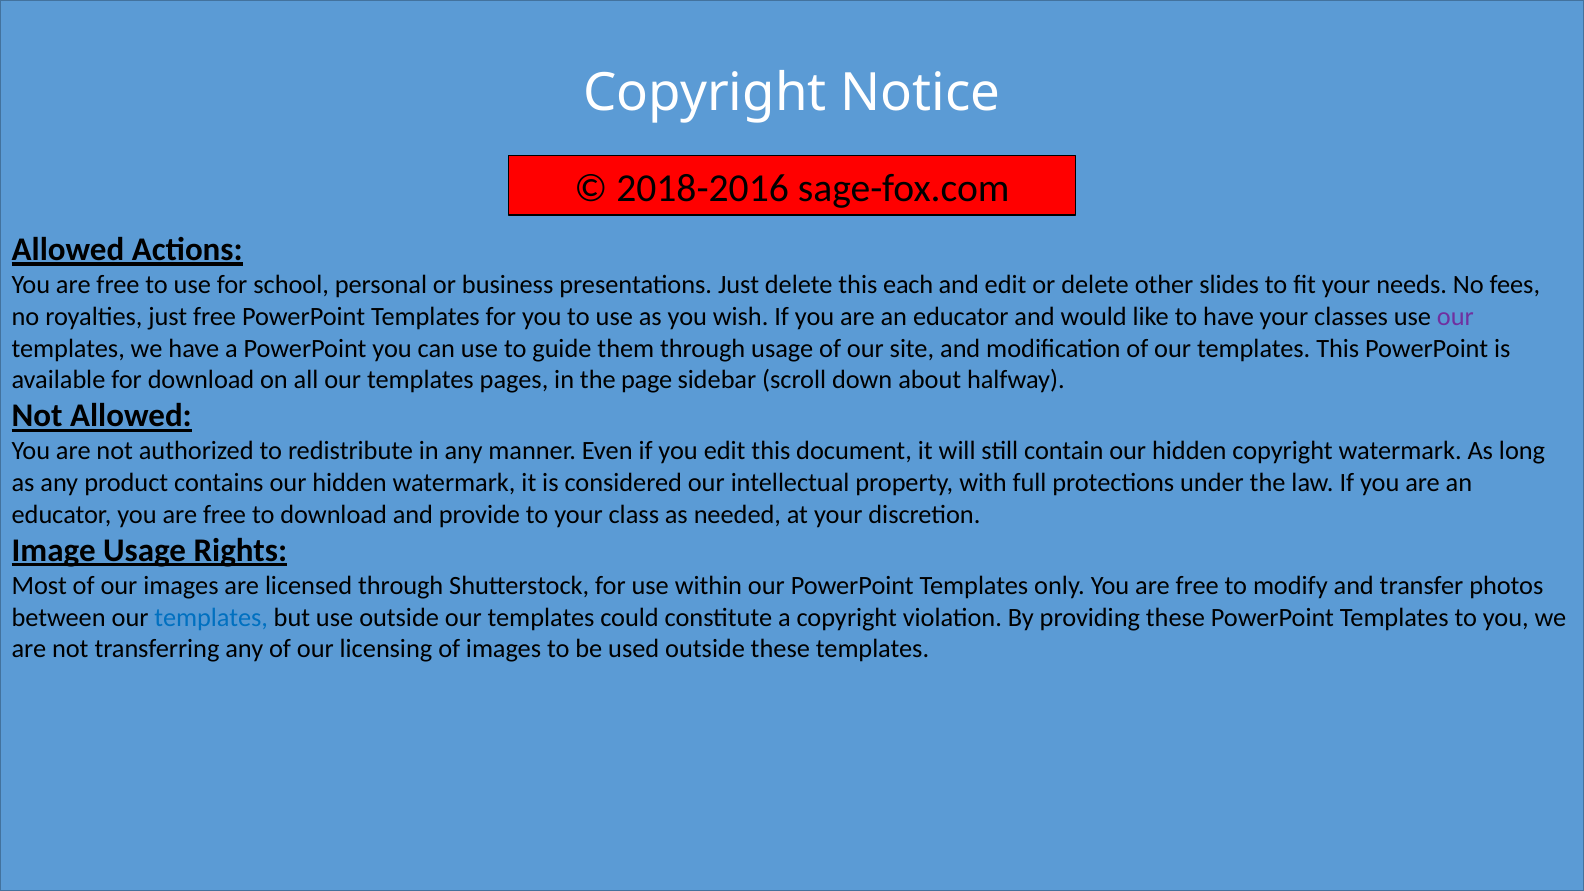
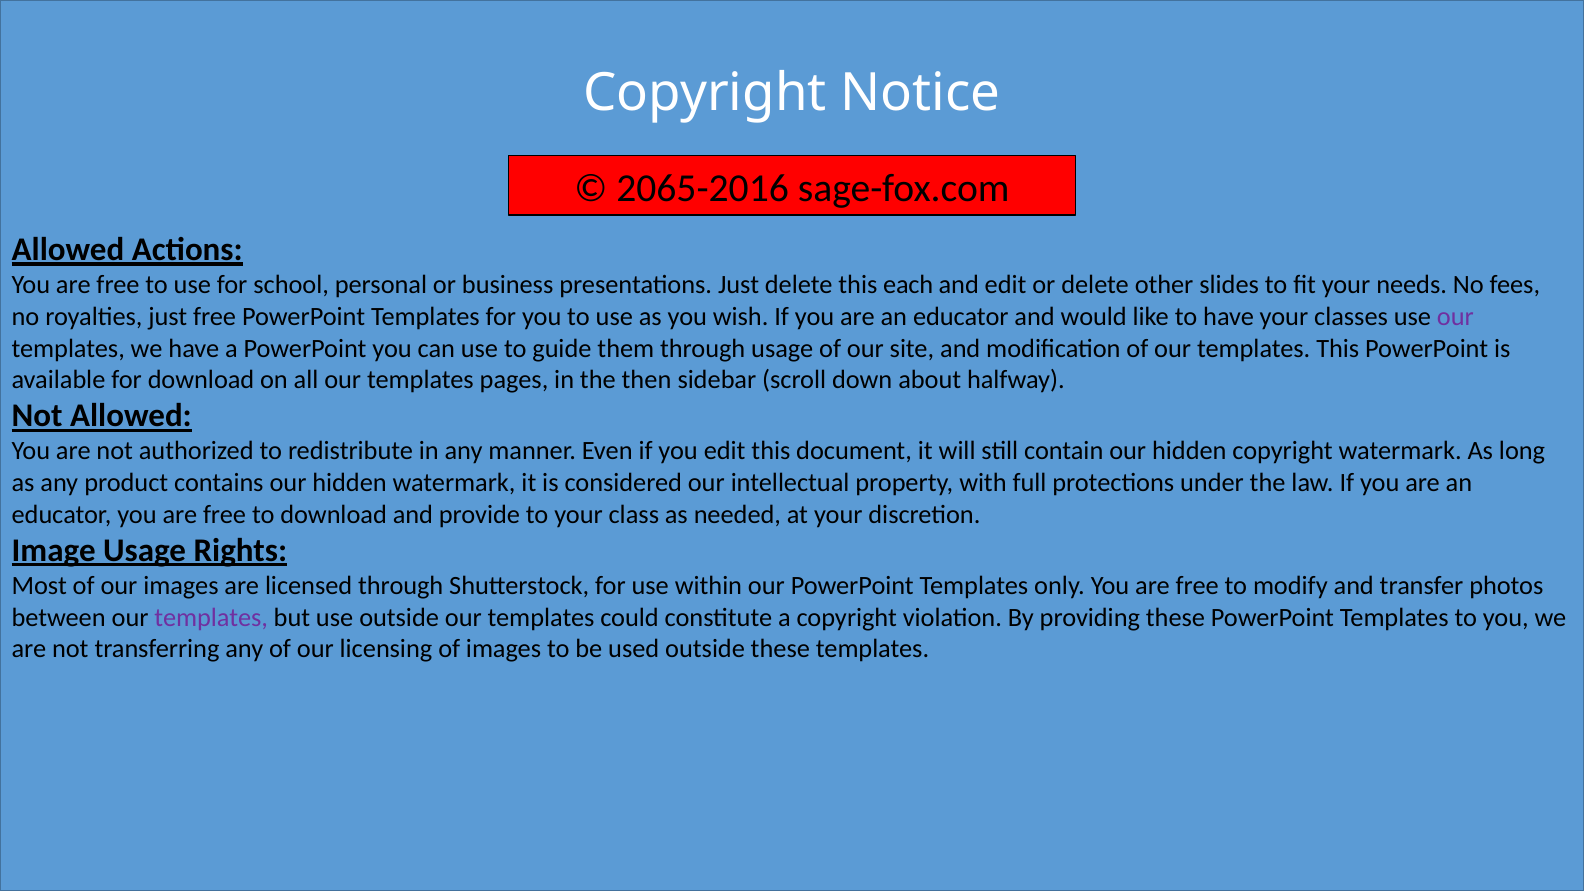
2018-2016: 2018-2016 -> 2065-2016
page: page -> then
templates at (211, 618) colour: blue -> purple
